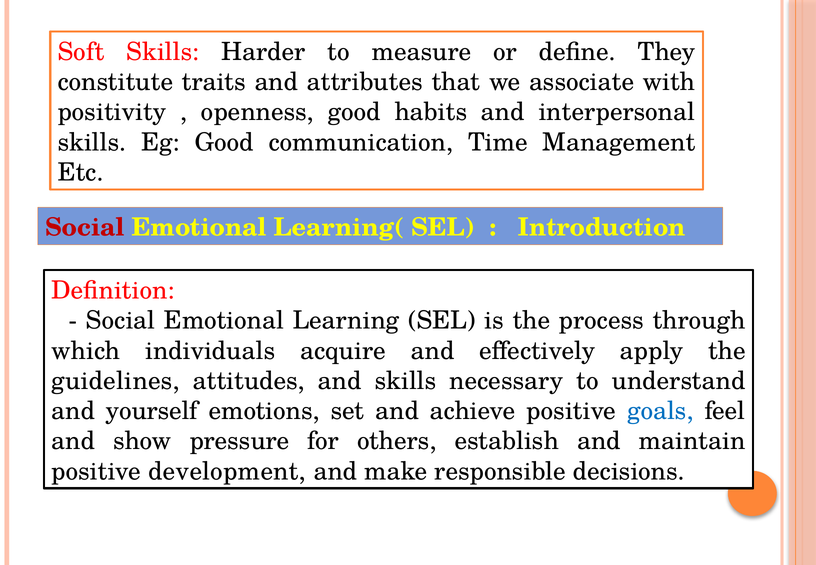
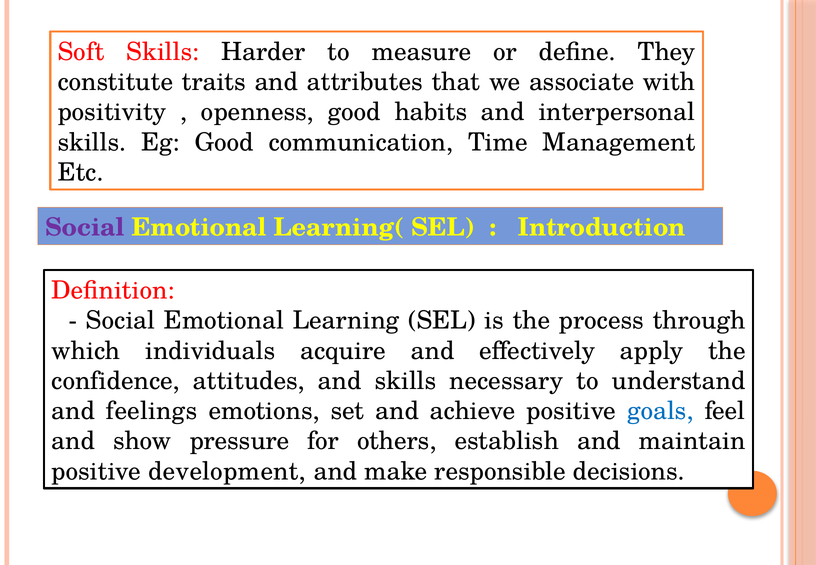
Social at (85, 228) colour: red -> purple
guidelines: guidelines -> confidence
yourself: yourself -> feelings
